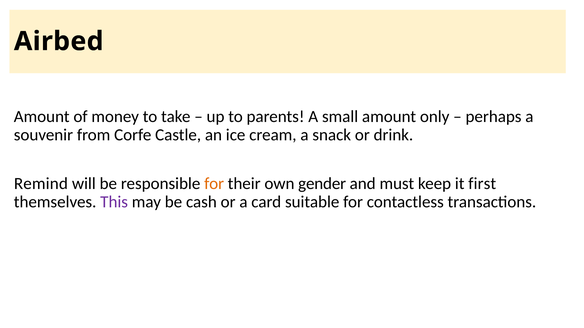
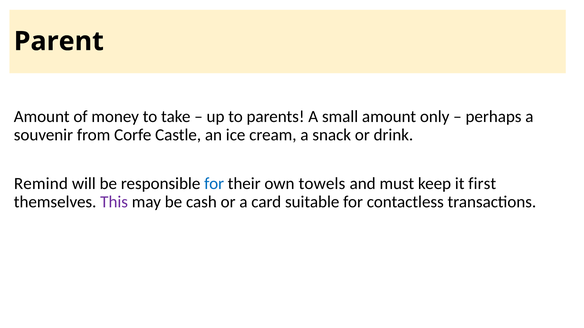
Airbed: Airbed -> Parent
for at (214, 184) colour: orange -> blue
gender: gender -> towels
